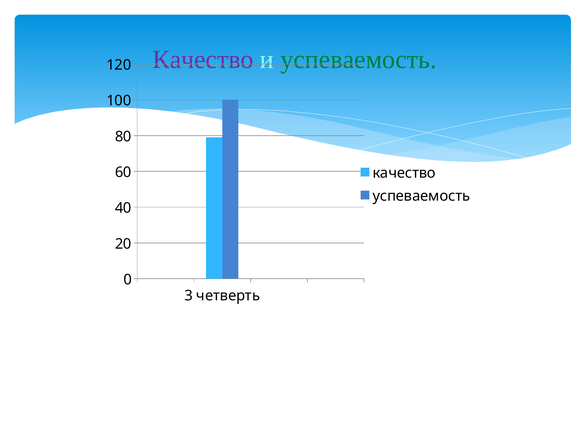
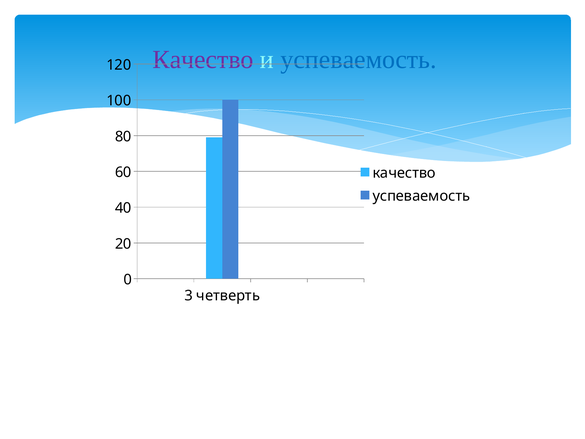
успеваемость at (359, 60) colour: green -> blue
